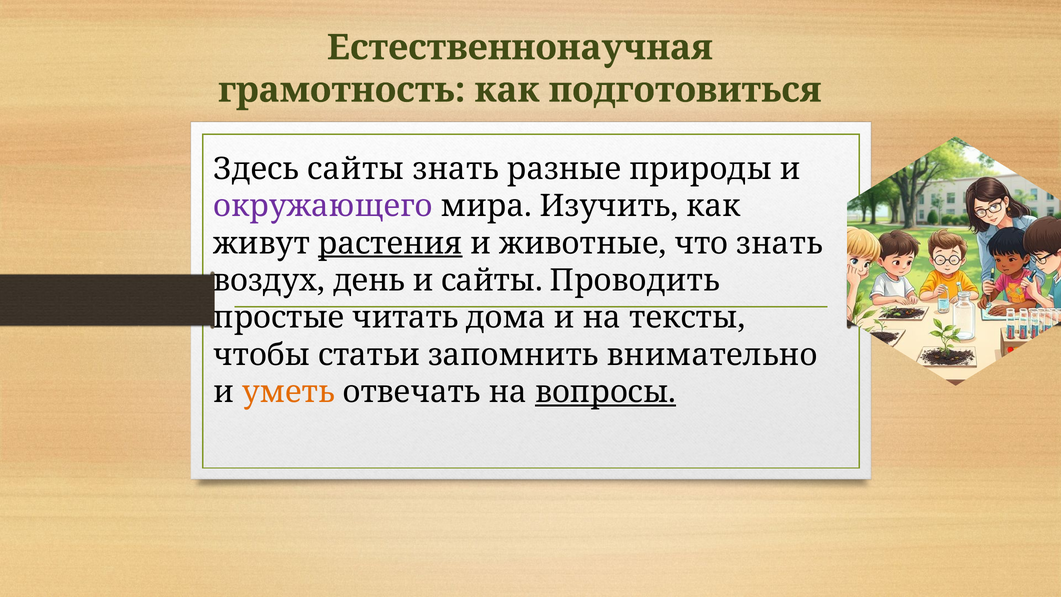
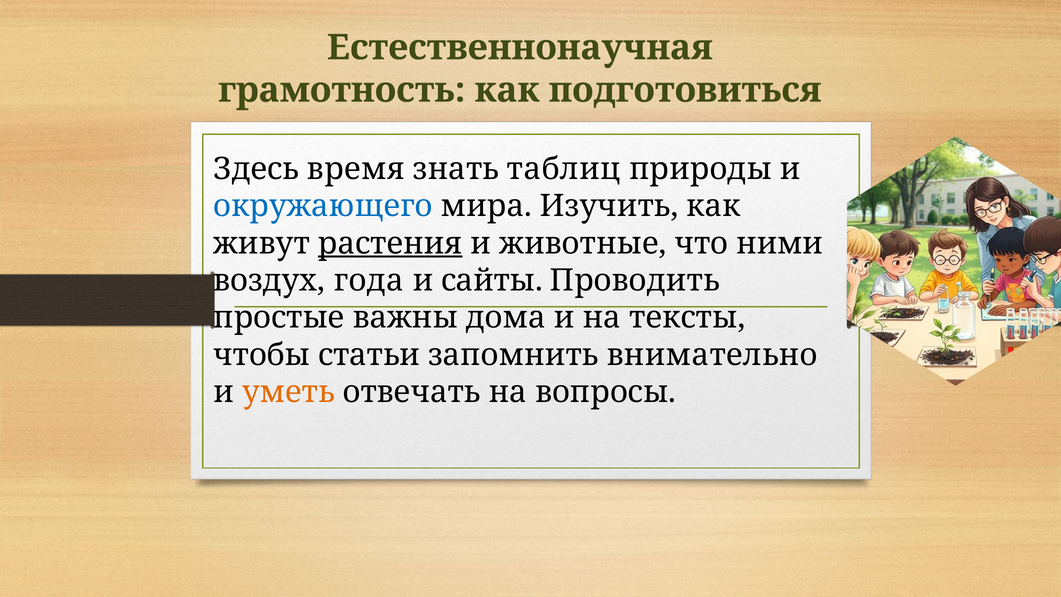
Здесь сайты: сайты -> время
разные: разные -> таблиц
окружающего colour: purple -> blue
что знать: знать -> ними
день: день -> года
читать: читать -> важны
вопросы underline: present -> none
